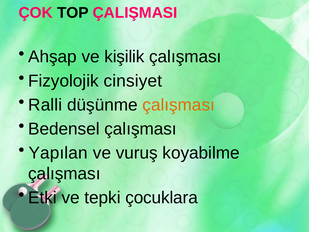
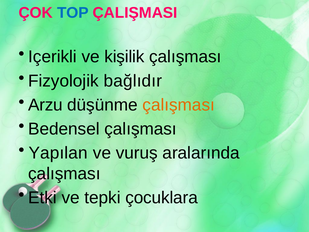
TOP colour: black -> blue
Ahşap: Ahşap -> Içerikli
cinsiyet: cinsiyet -> bağlıdır
Ralli: Ralli -> Arzu
koyabilme: koyabilme -> aralarında
